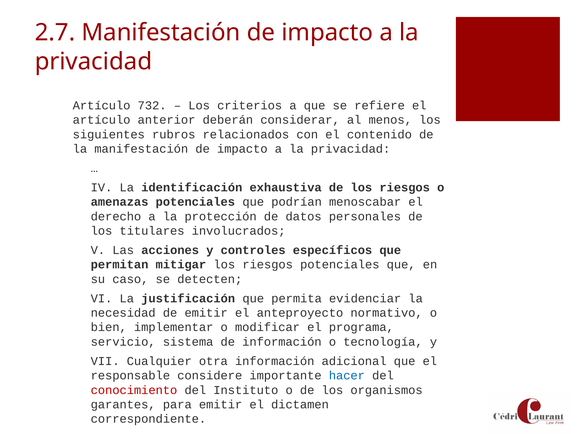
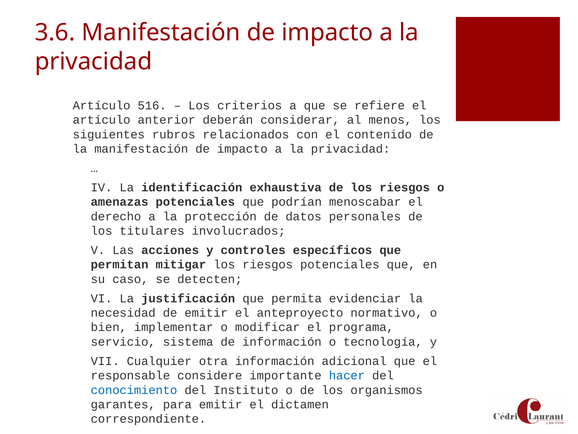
2.7: 2.7 -> 3.6
732: 732 -> 516
conocimiento colour: red -> blue
